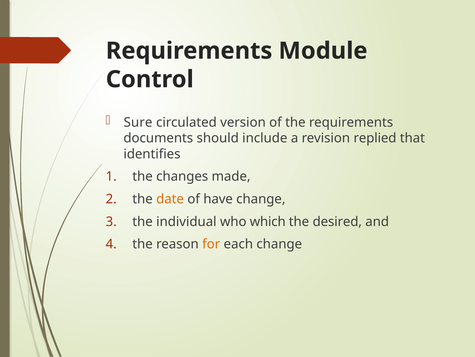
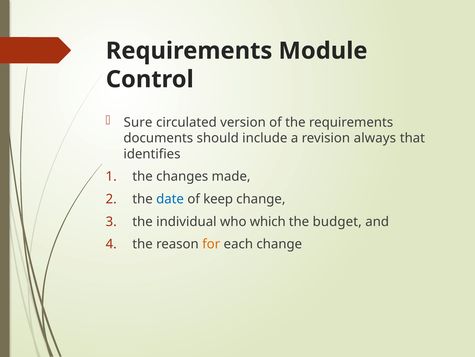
replied: replied -> always
date colour: orange -> blue
have: have -> keep
desired: desired -> budget
